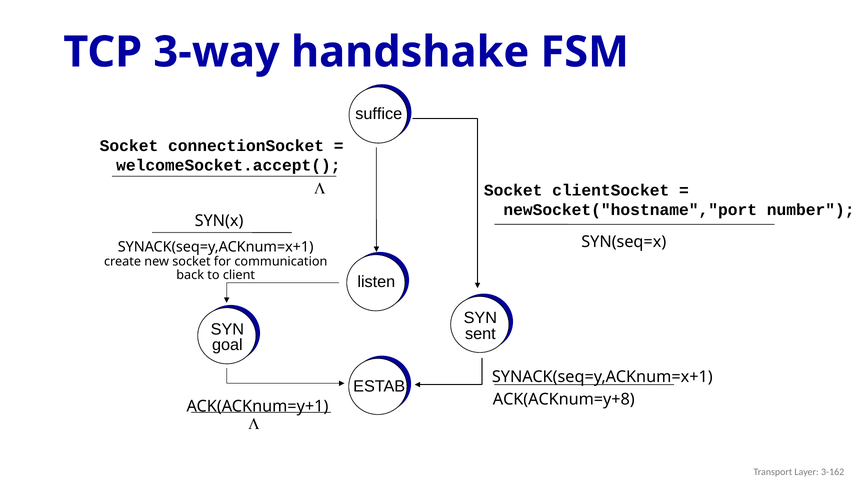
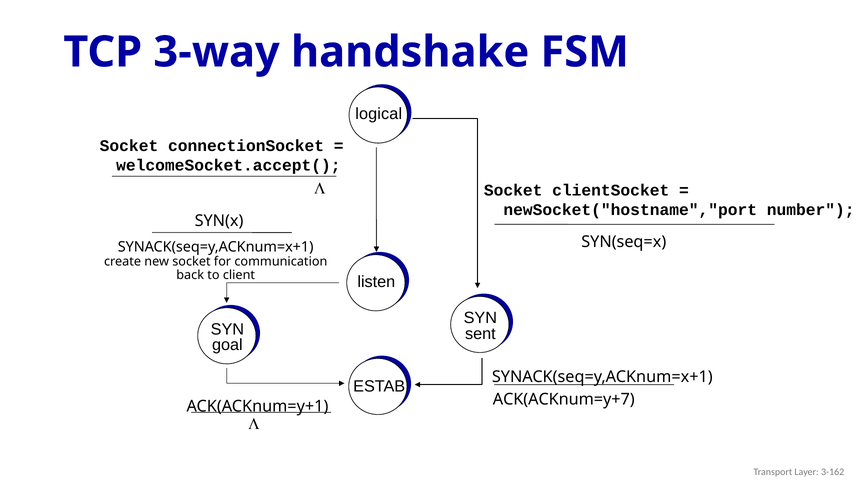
suffice: suffice -> logical
ACK(ACKnum=y+8: ACK(ACKnum=y+8 -> ACK(ACKnum=y+7
